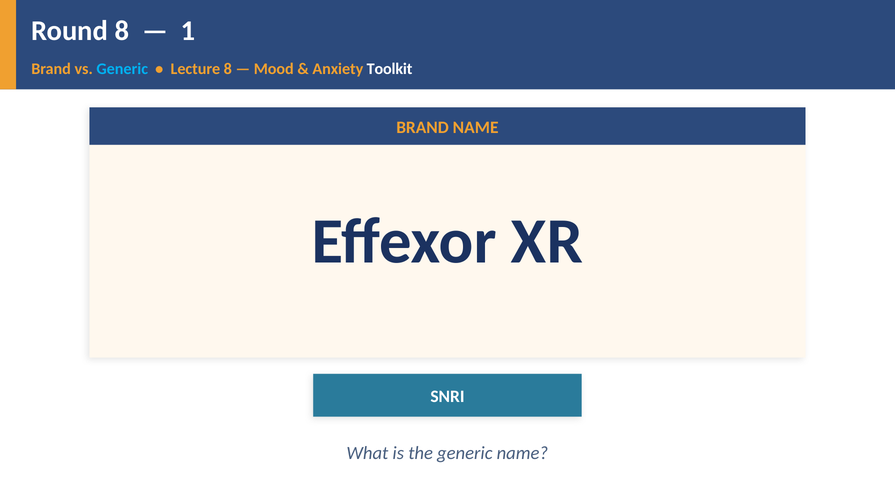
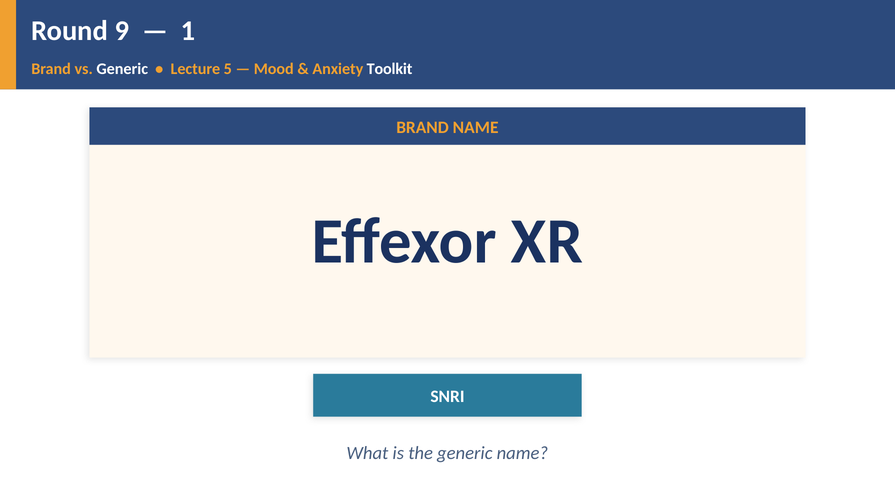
Round 8: 8 -> 9
Generic at (122, 69) colour: light blue -> white
Lecture 8: 8 -> 5
